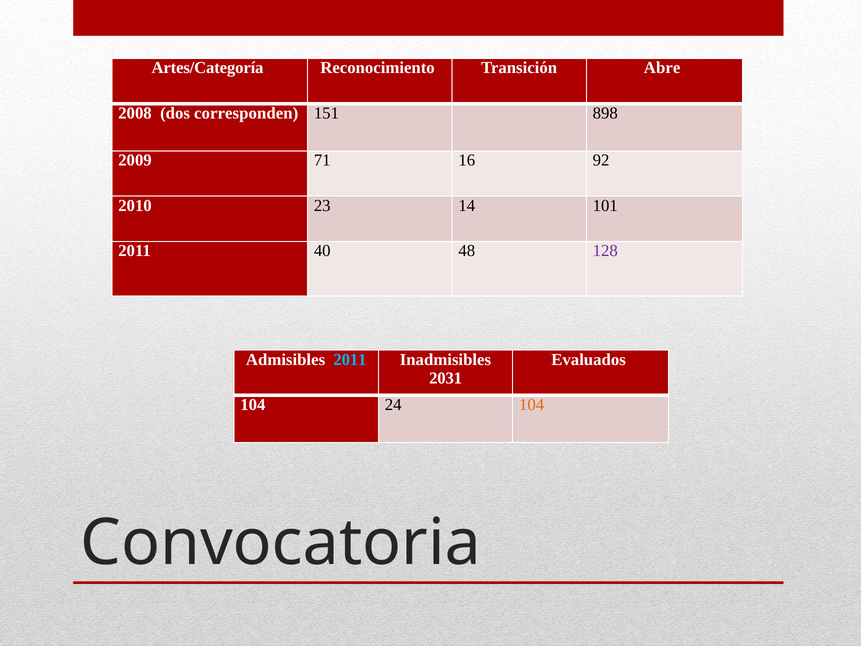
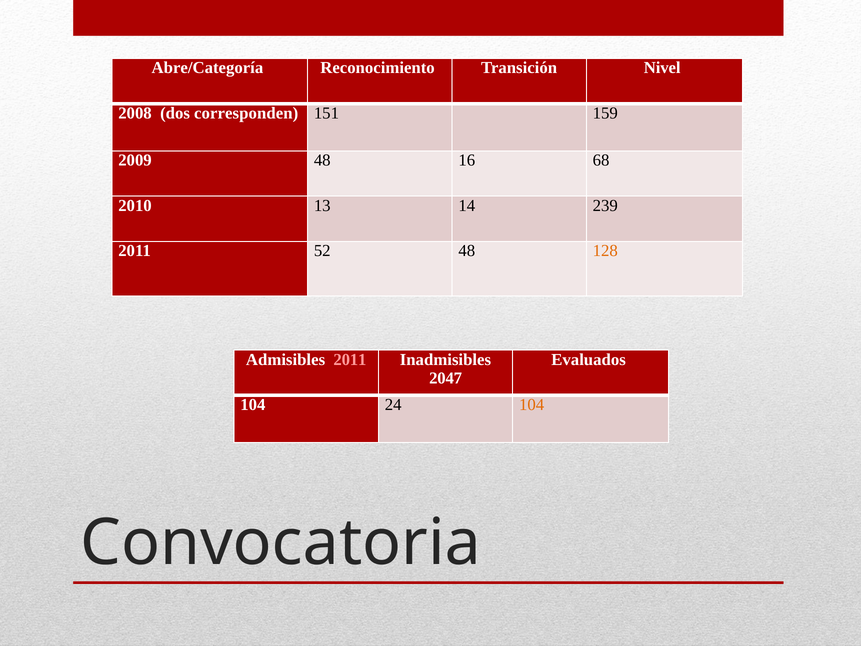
Artes/Categoría: Artes/Categoría -> Abre/Categoría
Abre: Abre -> Nivel
898: 898 -> 159
2009 71: 71 -> 48
92: 92 -> 68
23: 23 -> 13
101: 101 -> 239
40: 40 -> 52
128 colour: purple -> orange
2011 at (350, 359) colour: light blue -> pink
2031: 2031 -> 2047
